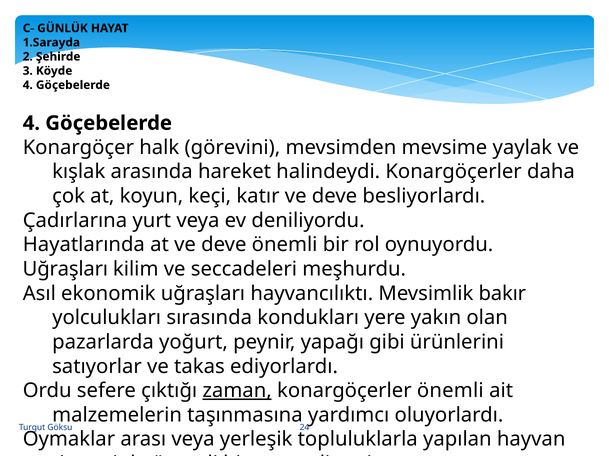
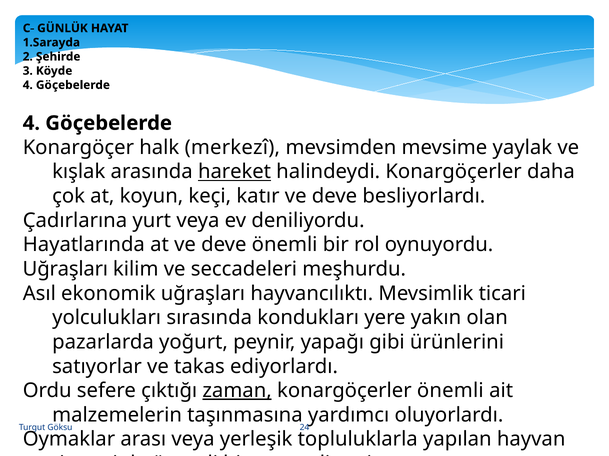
görevini: görevini -> merkezî
hareket underline: none -> present
bakır: bakır -> ticari
